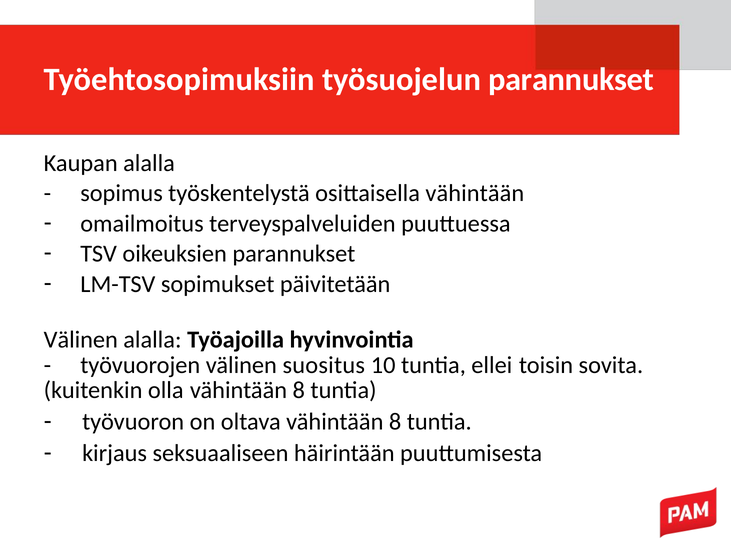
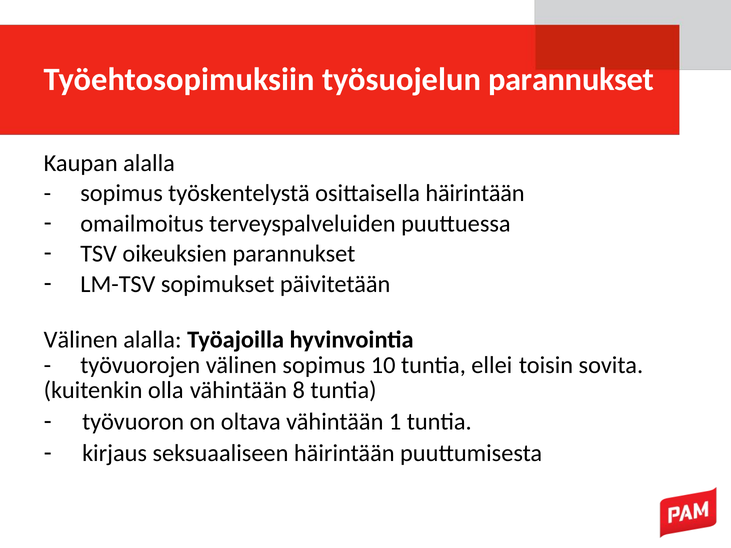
osittaisella vähintään: vähintään -> häirintään
välinen suositus: suositus -> sopimus
oltava vähintään 8: 8 -> 1
